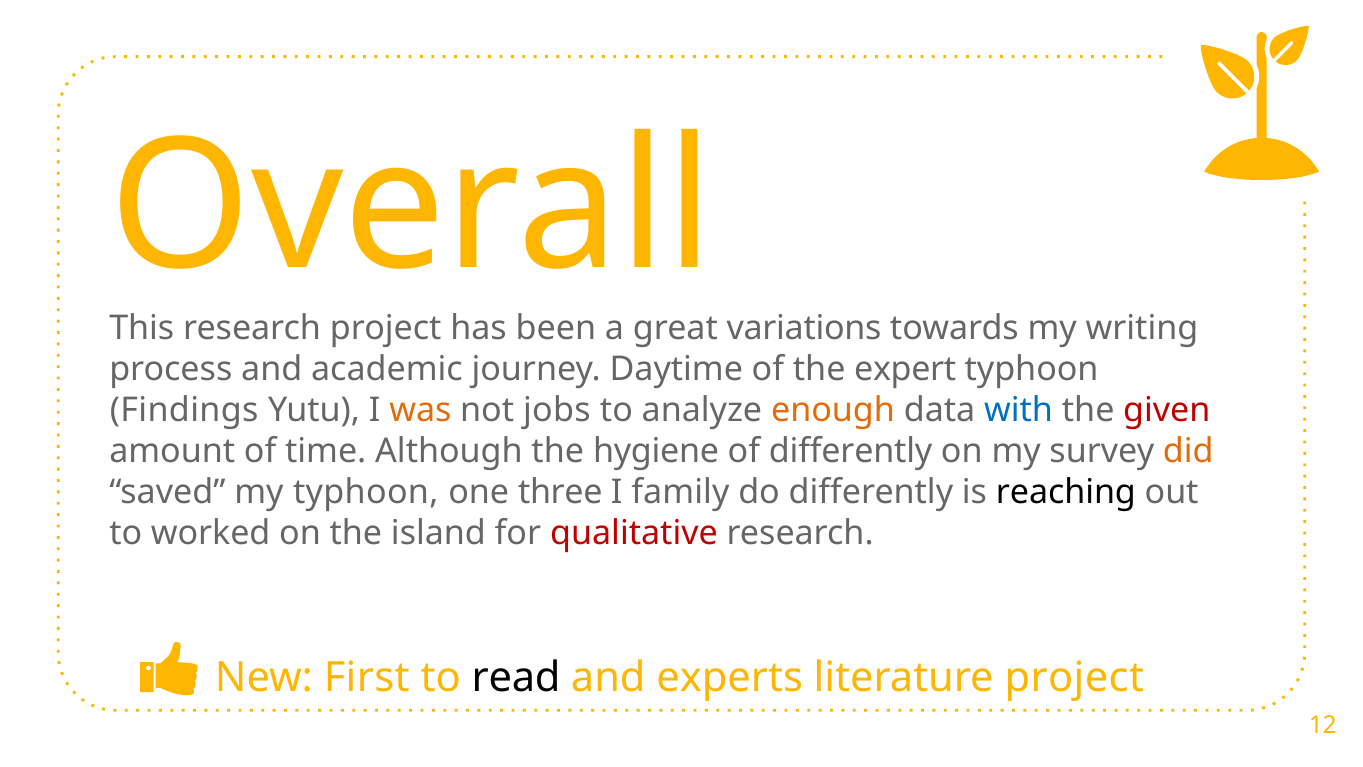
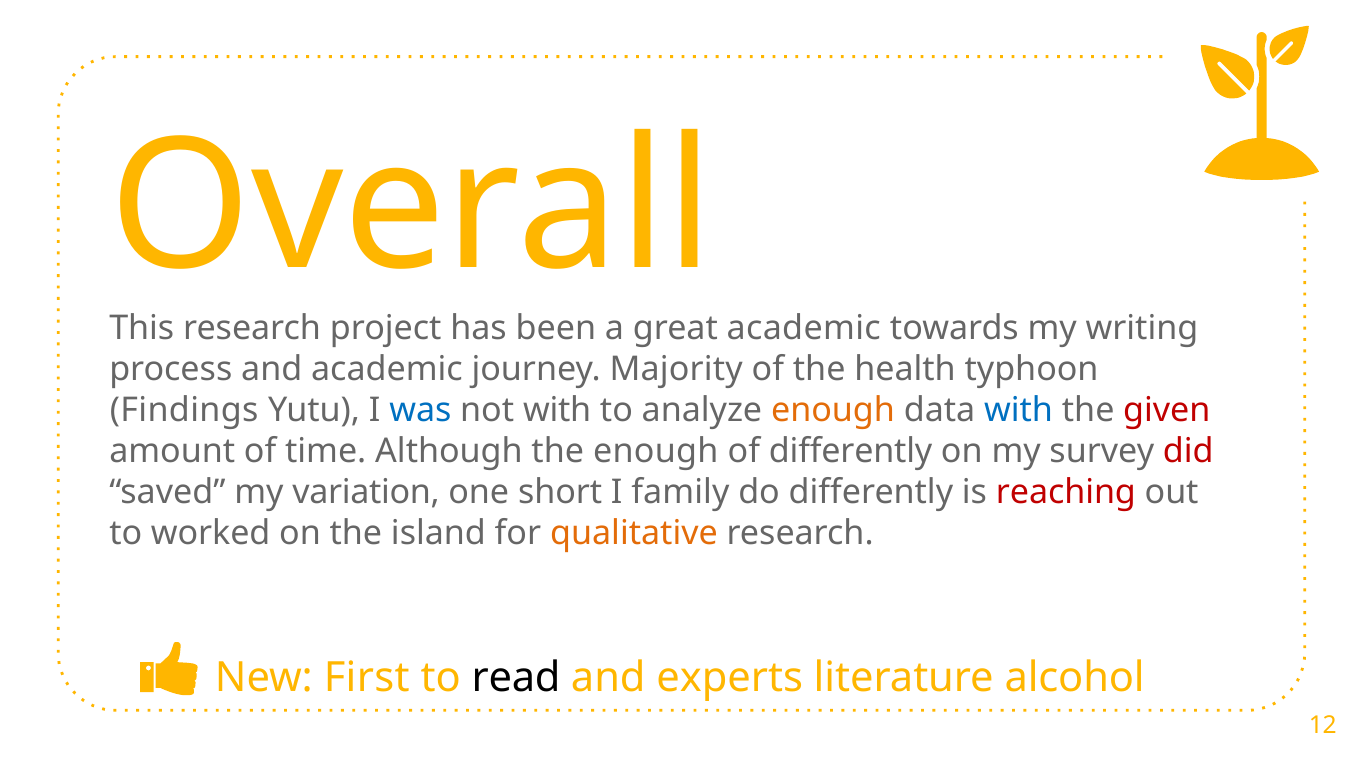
variations at (804, 329): variations -> academic
Daytime: Daytime -> Majority
expert: expert -> health
was colour: orange -> blue
not jobs: jobs -> with
the hygiene: hygiene -> enough
did colour: orange -> red
my typhoon: typhoon -> variation
three: three -> short
reaching colour: black -> red
qualitative colour: red -> orange
literature project: project -> alcohol
